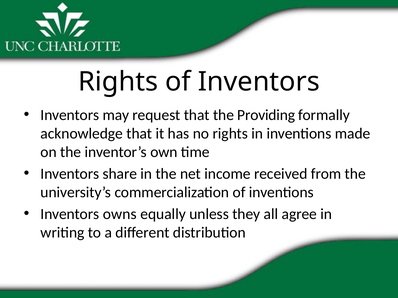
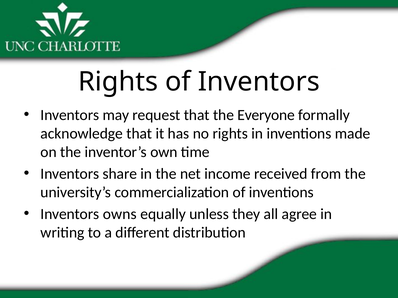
Providing: Providing -> Everyone
